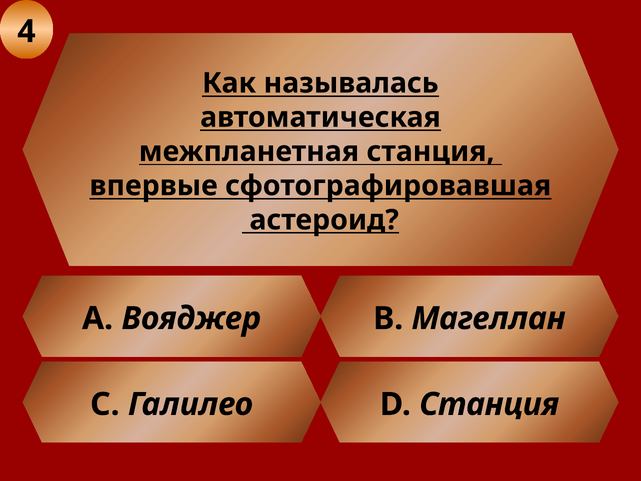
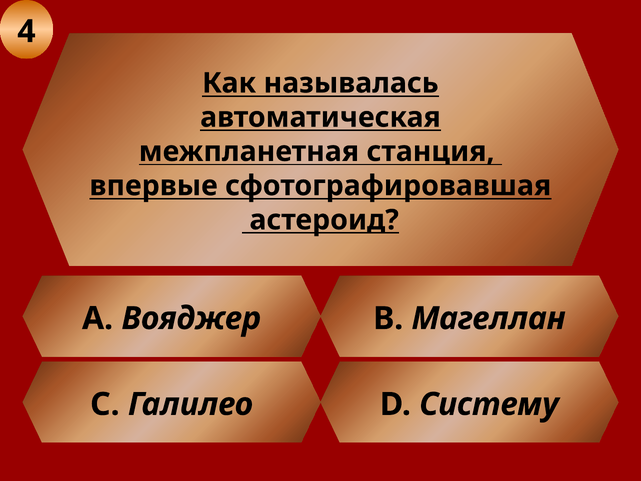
D Станция: Станция -> Систему
